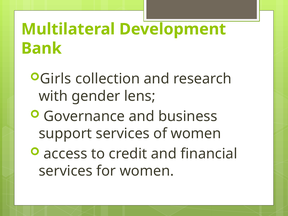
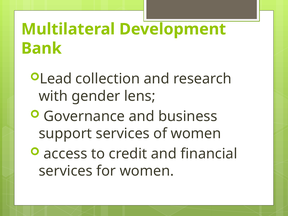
Girls: Girls -> Lead
